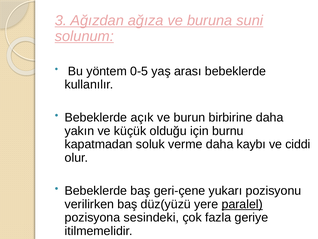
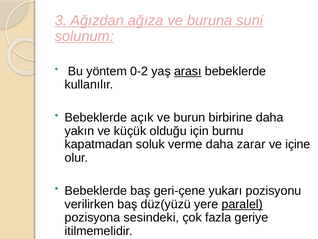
0-5: 0-5 -> 0-2
arası underline: none -> present
kaybı: kaybı -> zarar
ciddi: ciddi -> içine
